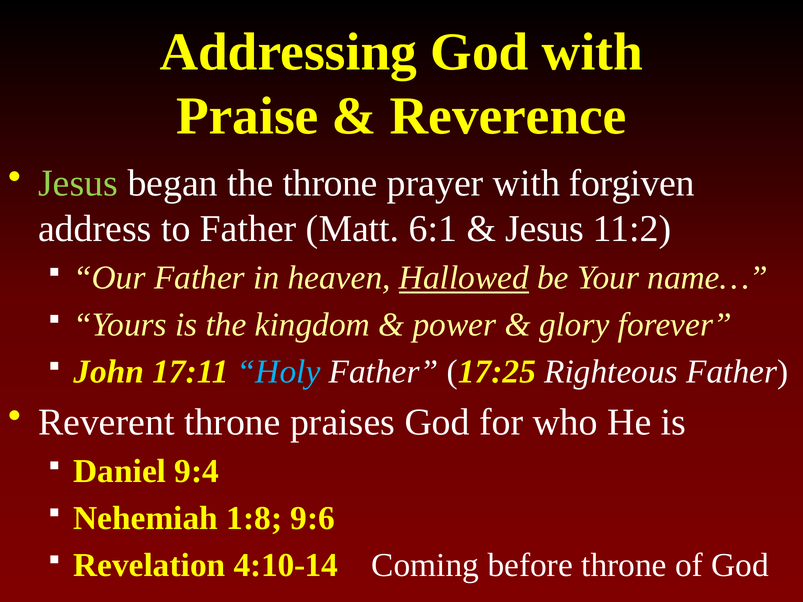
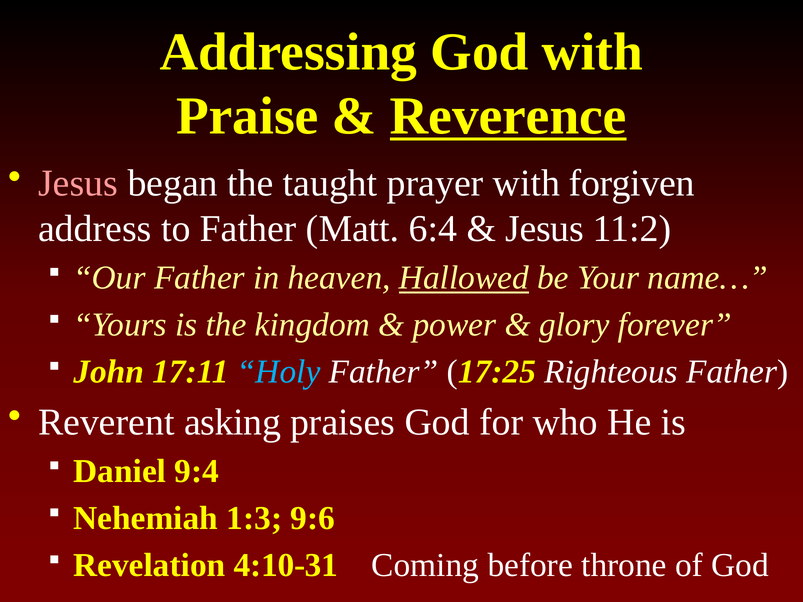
Reverence underline: none -> present
Jesus at (78, 183) colour: light green -> pink
the throne: throne -> taught
6:1: 6:1 -> 6:4
Reverent throne: throne -> asking
1:8: 1:8 -> 1:3
4:10-14: 4:10-14 -> 4:10-31
